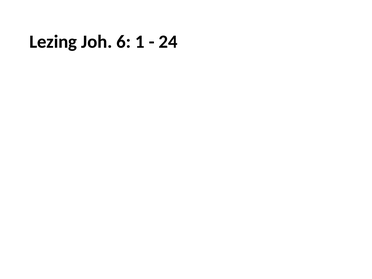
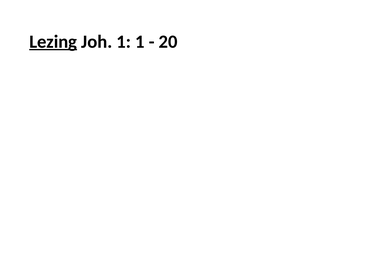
Lezing underline: none -> present
Joh 6: 6 -> 1
24: 24 -> 20
